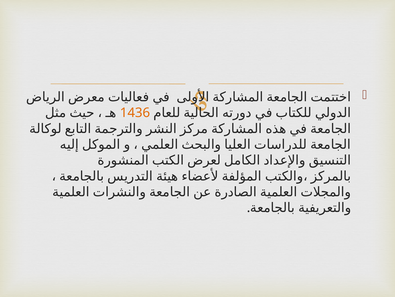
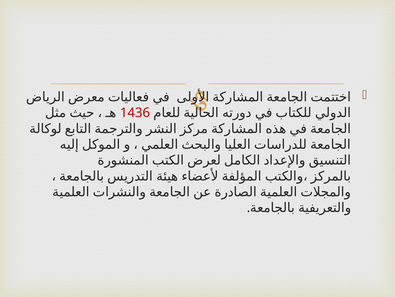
1436 colour: orange -> red
